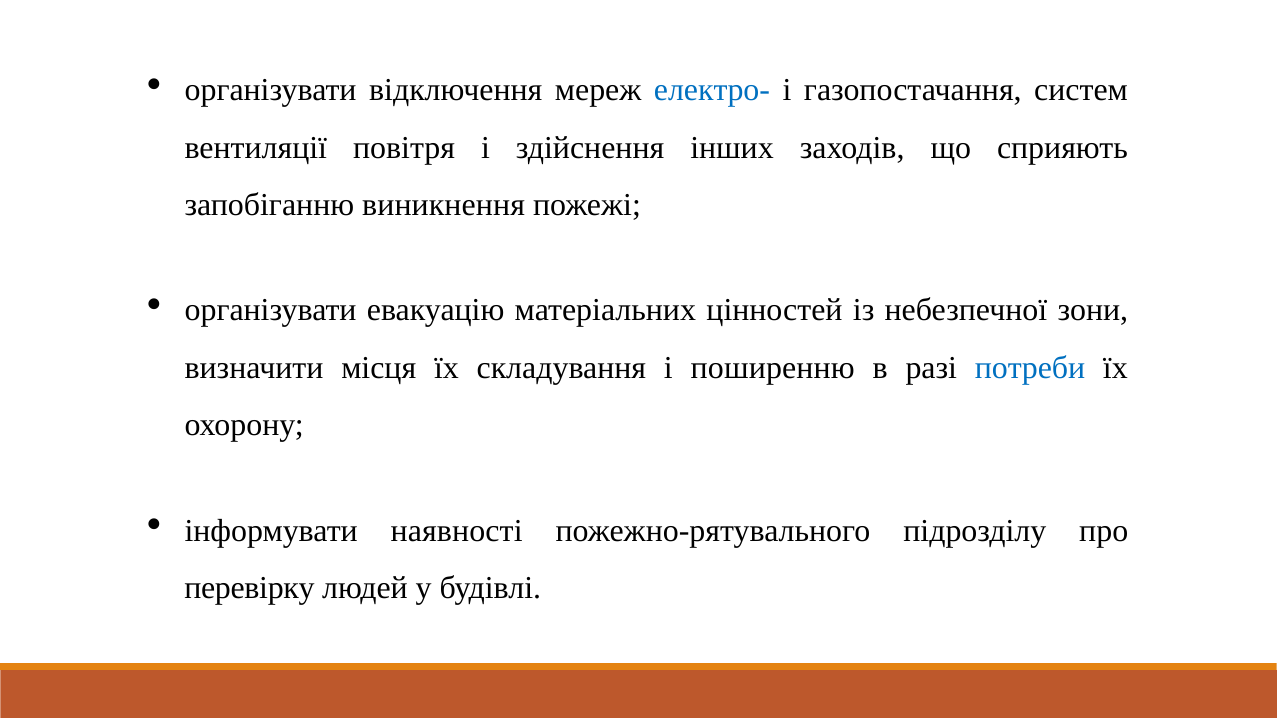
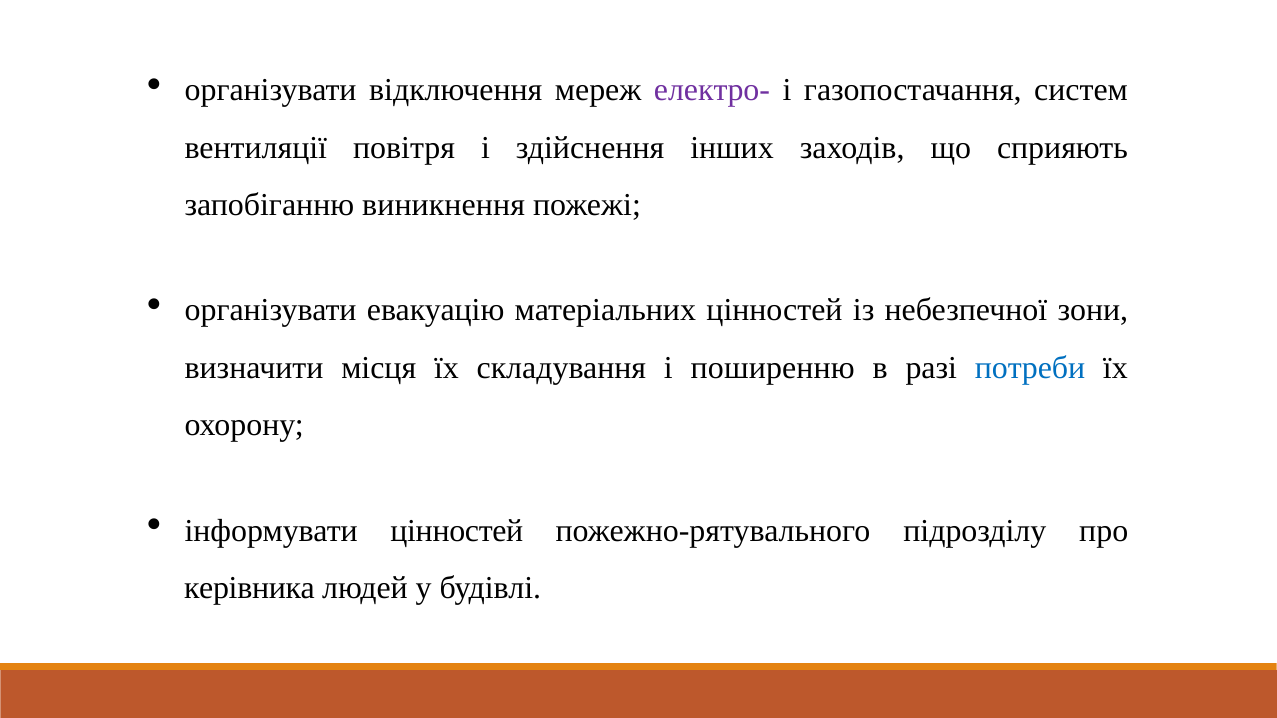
електро- colour: blue -> purple
інформувати наявності: наявності -> цінностей
перевірку: перевірку -> керівника
